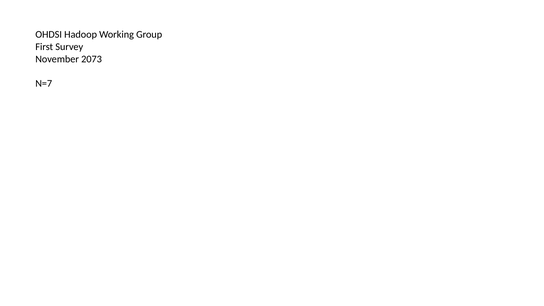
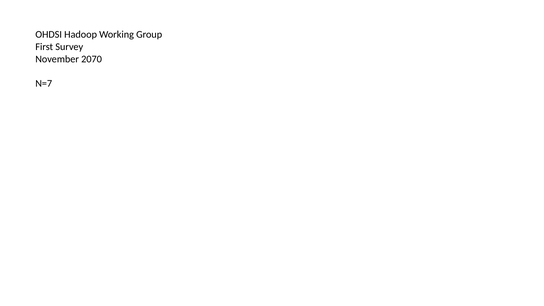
2073: 2073 -> 2070
